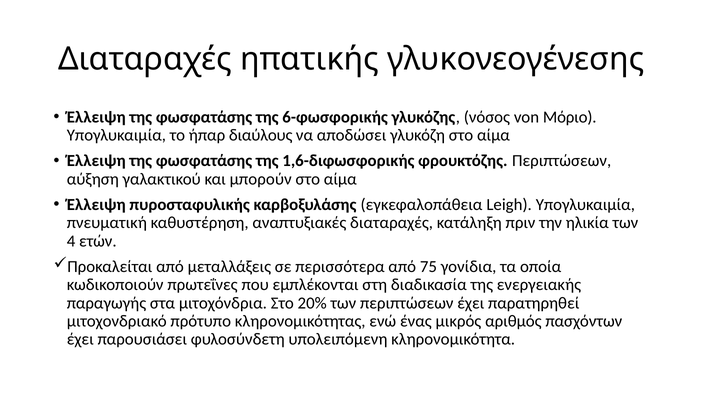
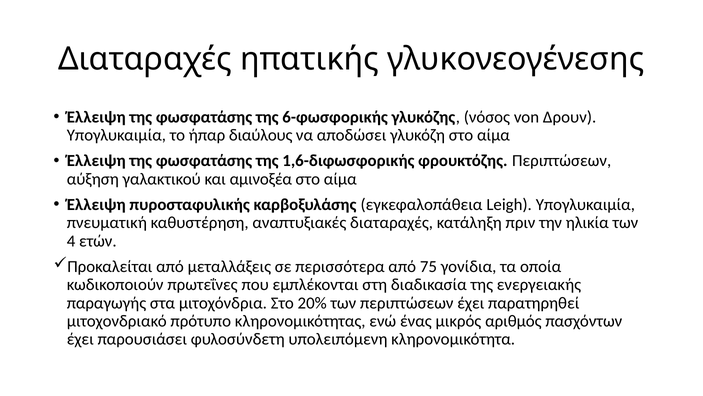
Μόριο: Μόριο -> Δρουν
μπορούν: μπορούν -> αμινοξέα
